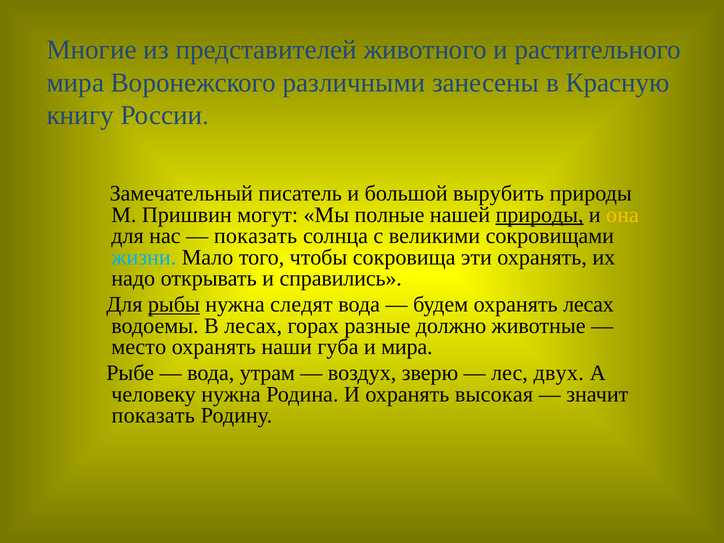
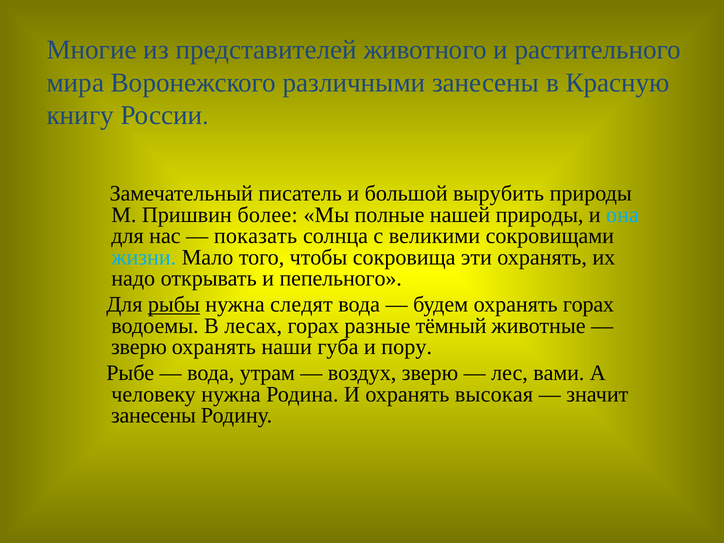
могут: могут -> более
природы at (540, 215) underline: present -> none
она colour: yellow -> light blue
справились: справились -> пепельного
охранять лесах: лесах -> горах
должно: должно -> тёмный
место at (139, 347): место -> зверю
и мира: мира -> пору
двух: двух -> вами
показать at (153, 416): показать -> занесены
